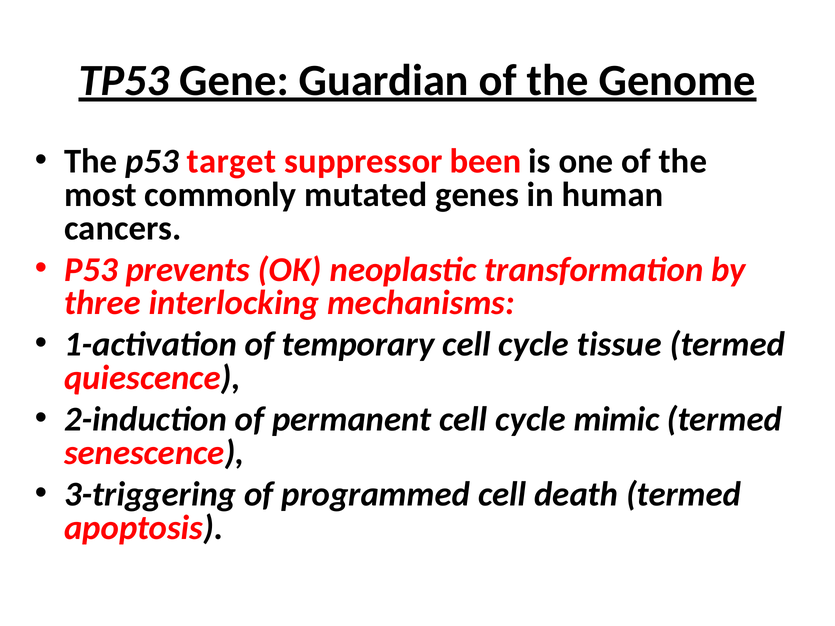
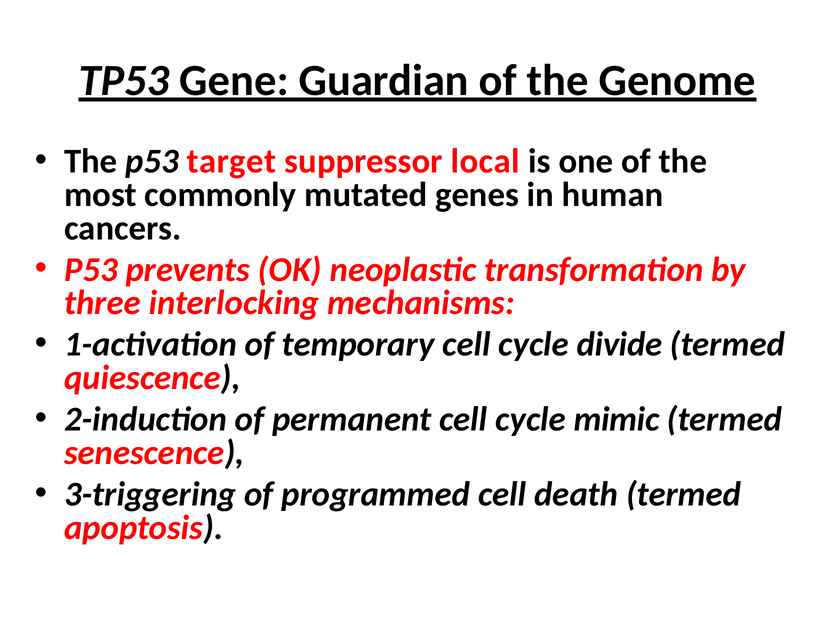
been: been -> local
tissue: tissue -> divide
